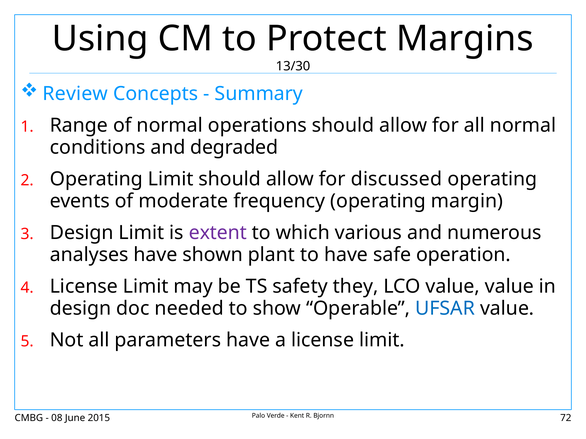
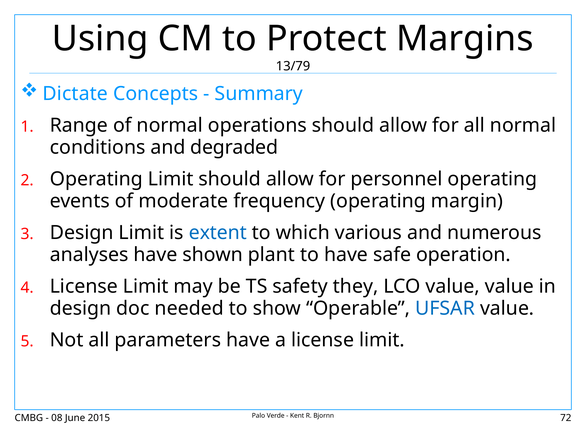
13/30: 13/30 -> 13/79
Review: Review -> Dictate
discussed: discussed -> personnel
extent colour: purple -> blue
